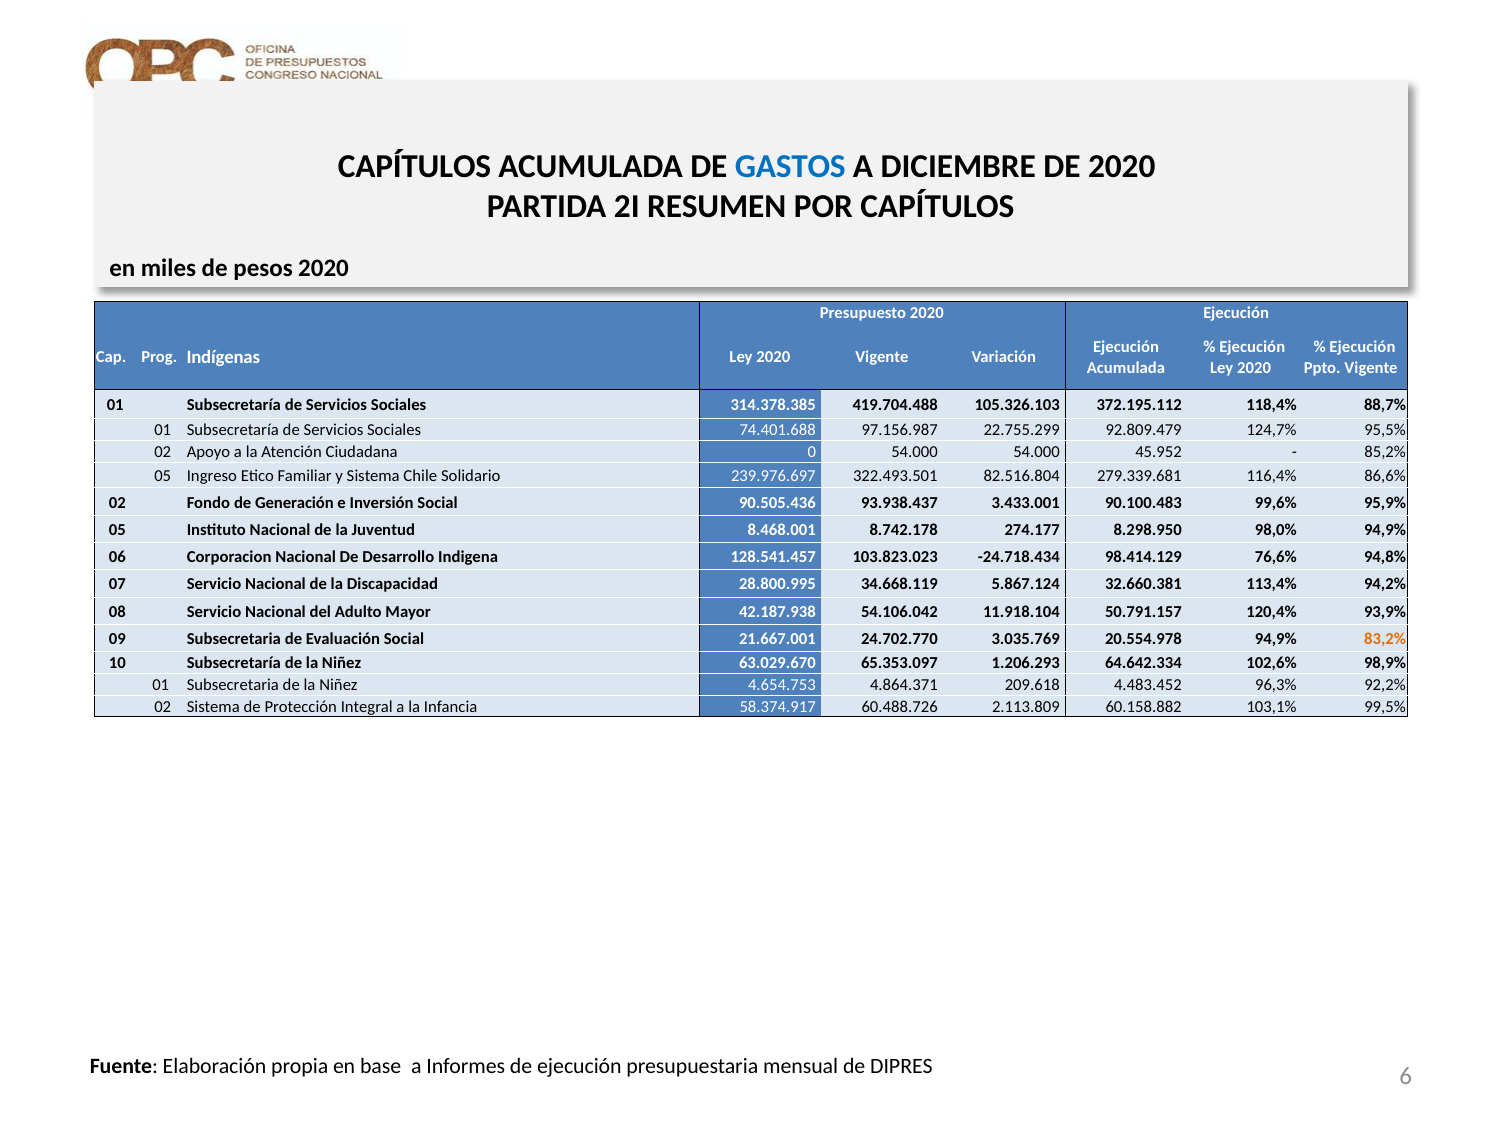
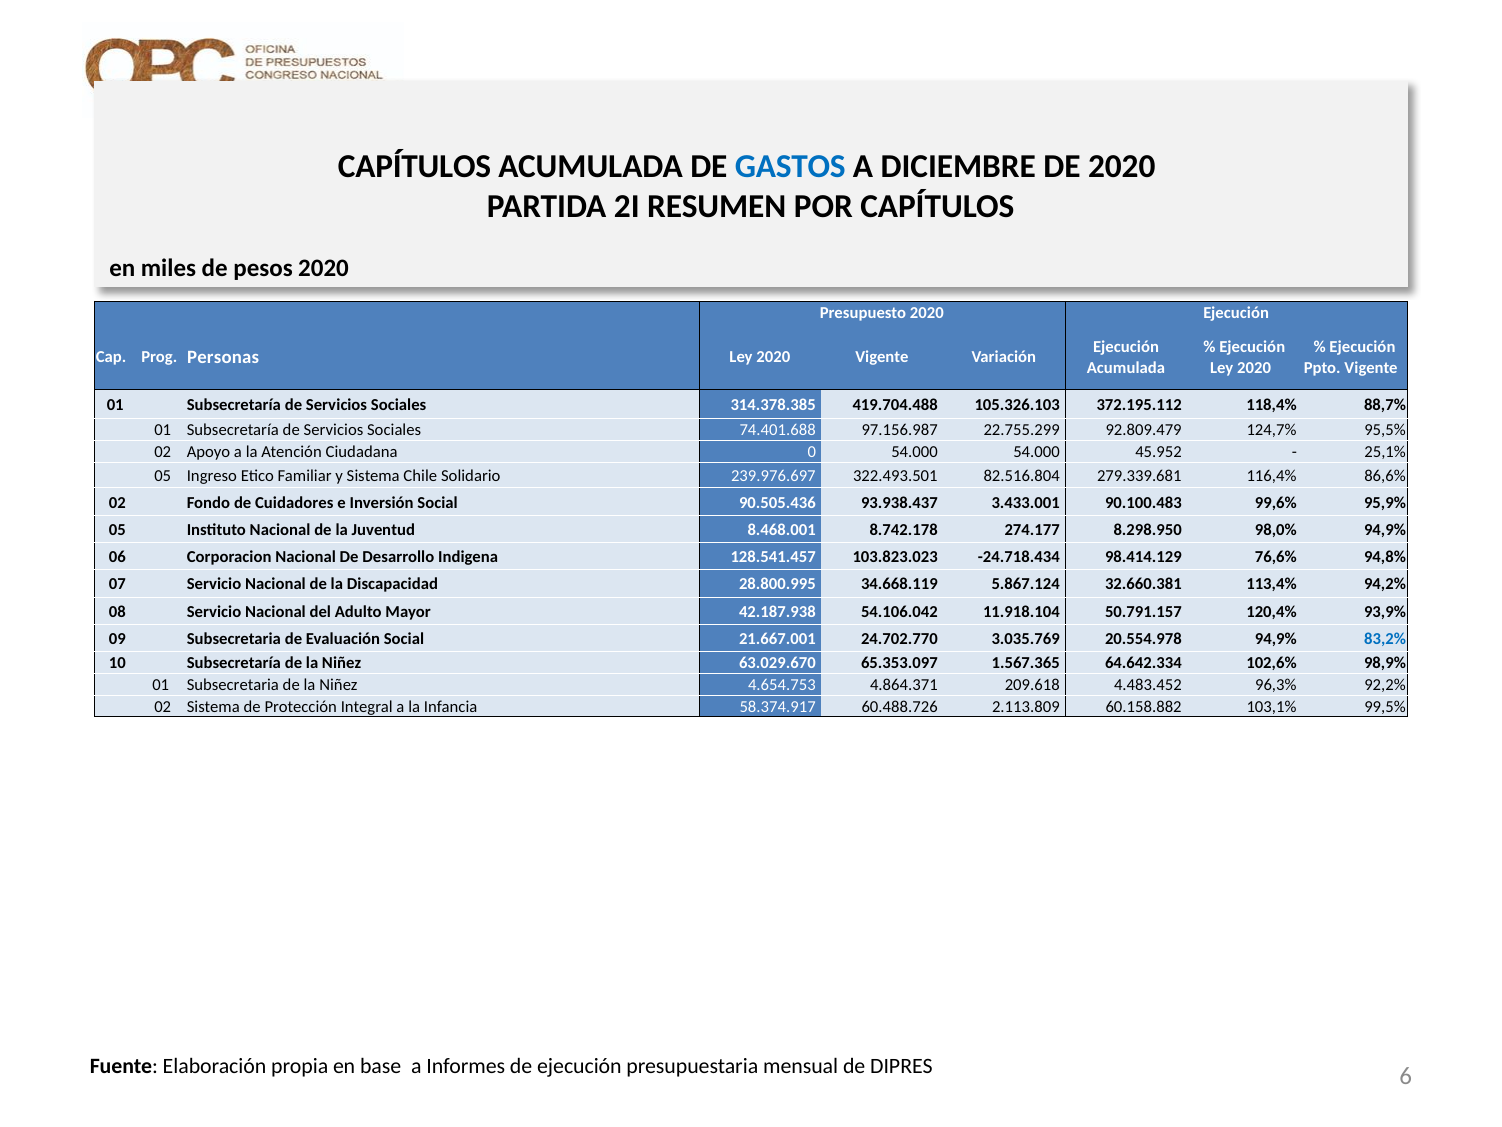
Indígenas: Indígenas -> Personas
85,2%: 85,2% -> 25,1%
Generación: Generación -> Cuidadores
83,2% colour: orange -> blue
1.206.293: 1.206.293 -> 1.567.365
